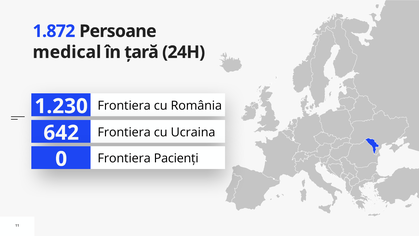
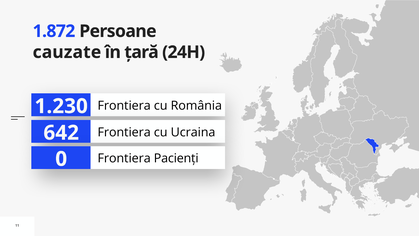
medical: medical -> cauzate
